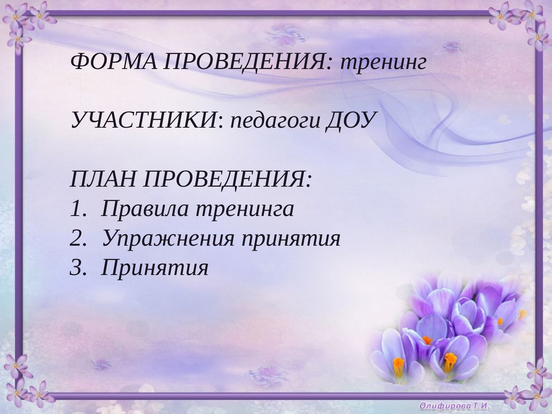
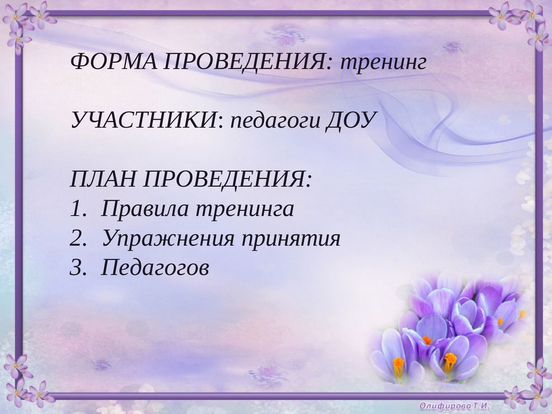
Принятия at (155, 267): Принятия -> Педагогов
